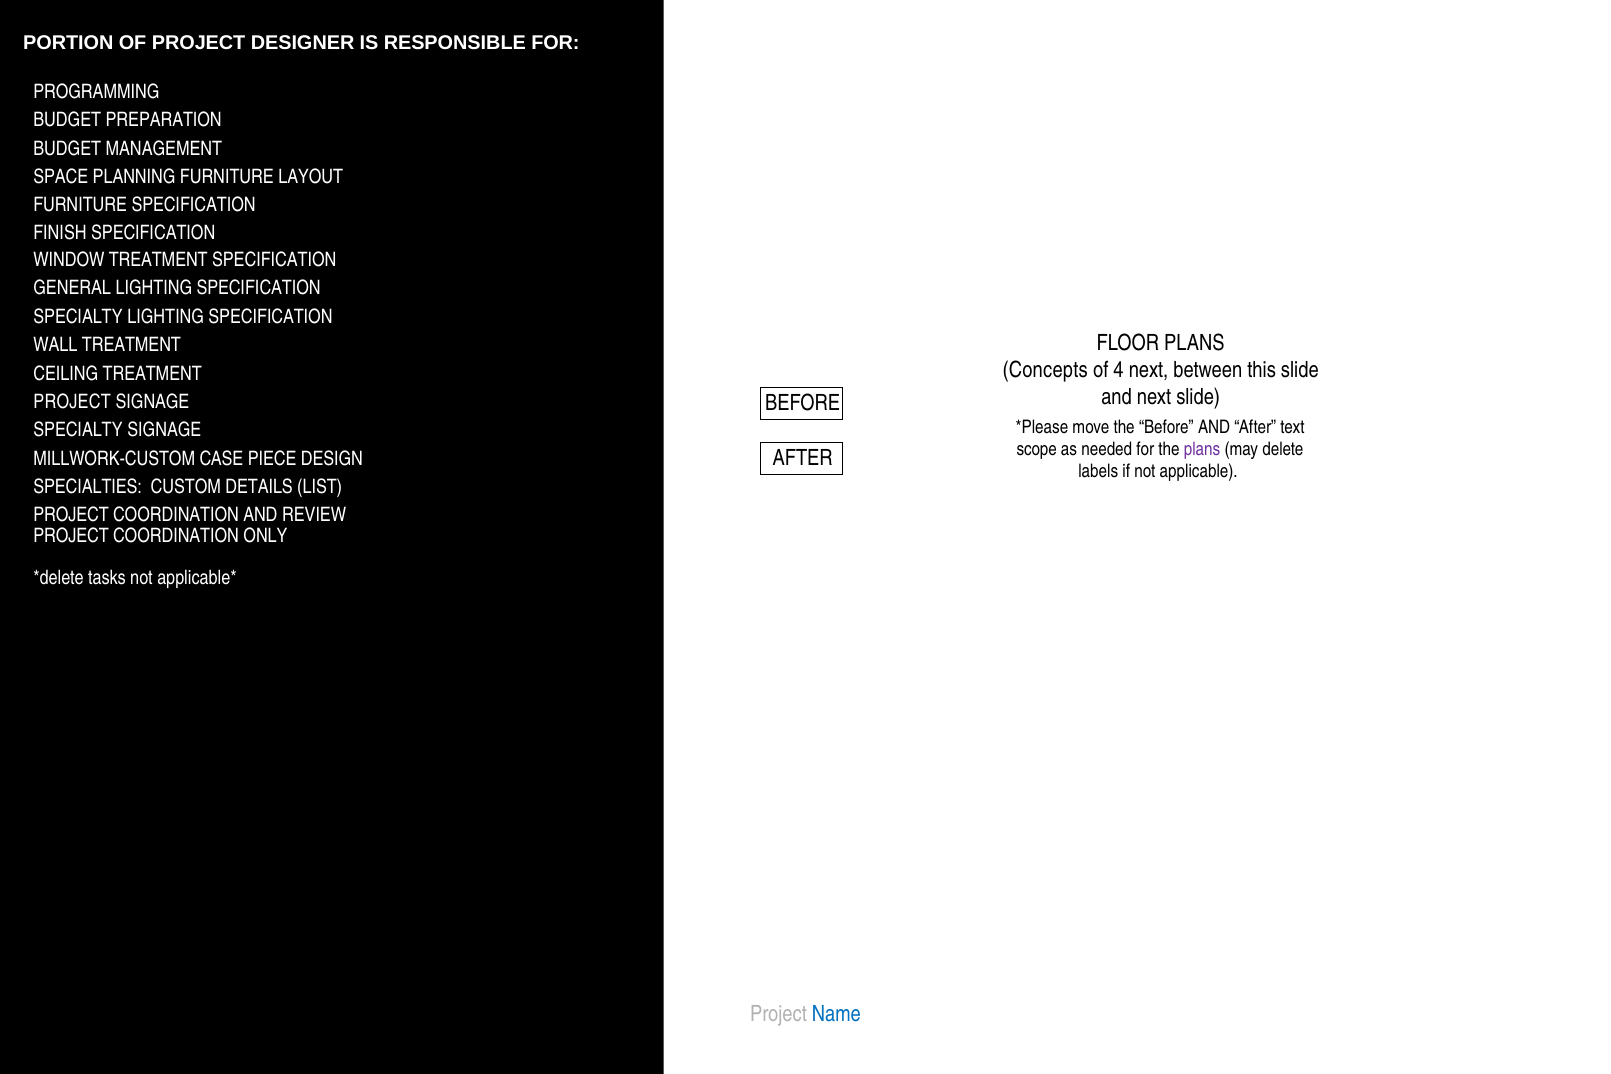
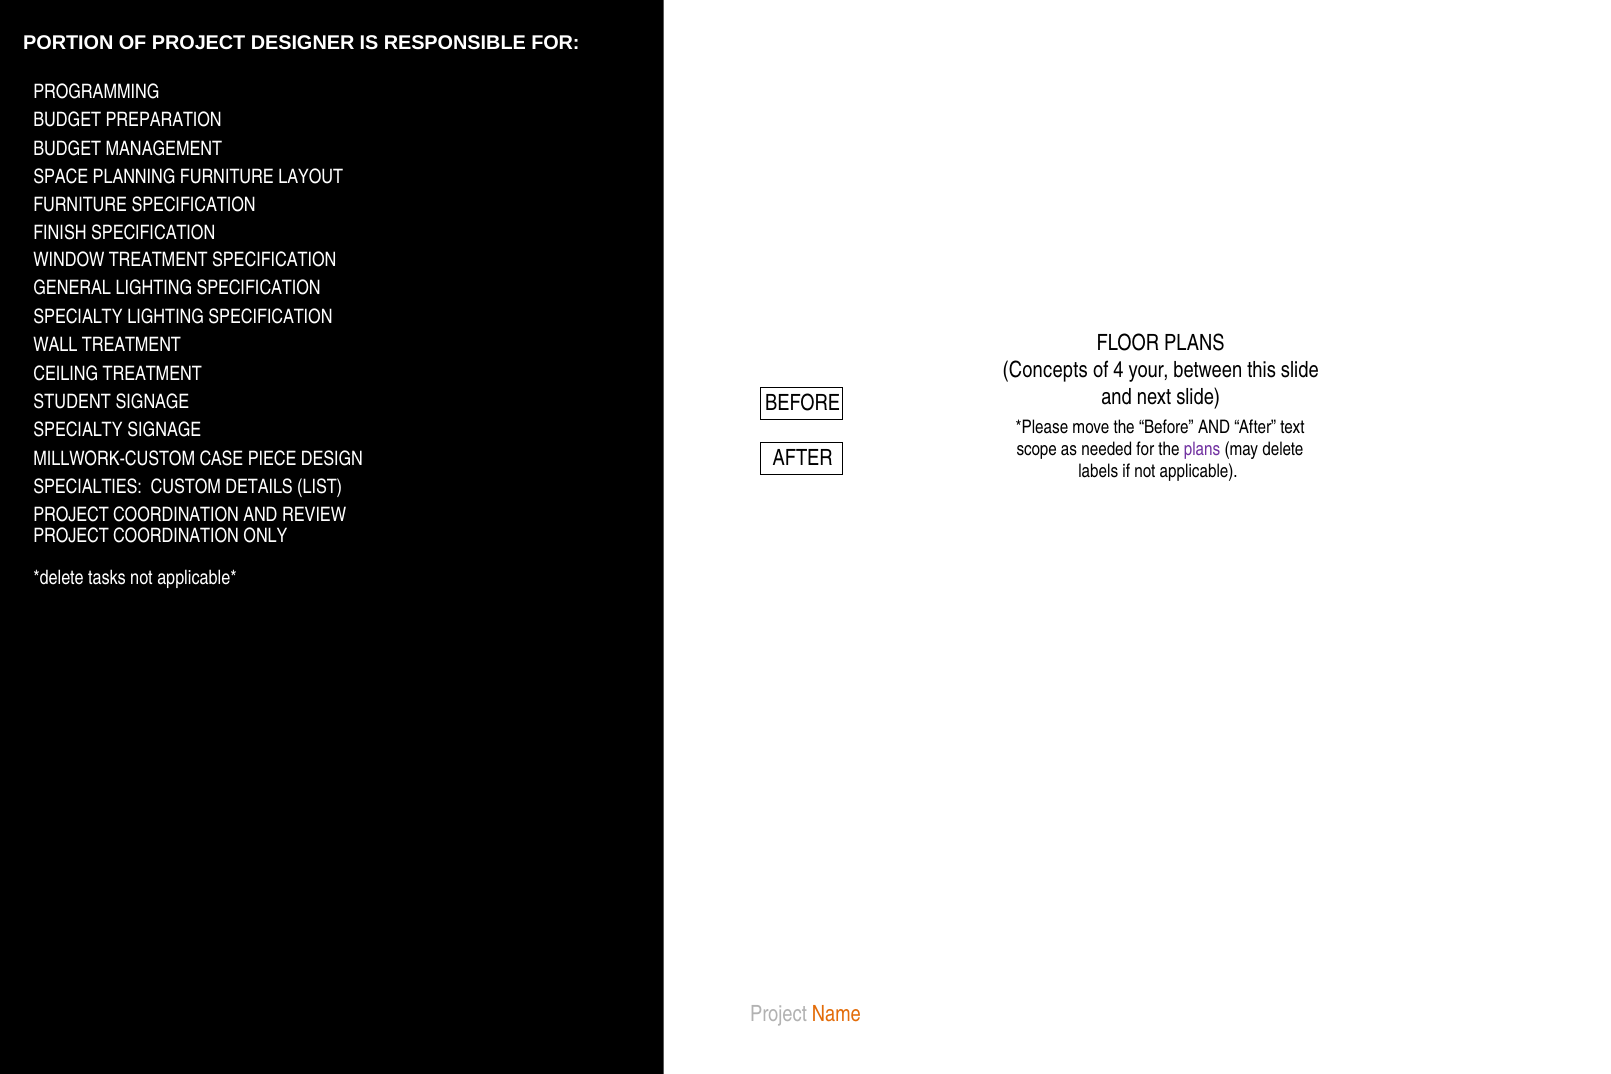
4 next: next -> your
PROJECT at (72, 402): PROJECT -> STUDENT
Name colour: blue -> orange
